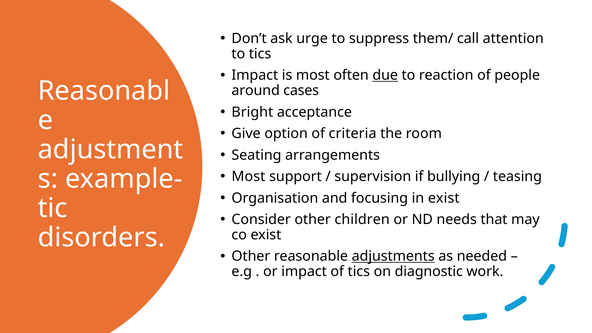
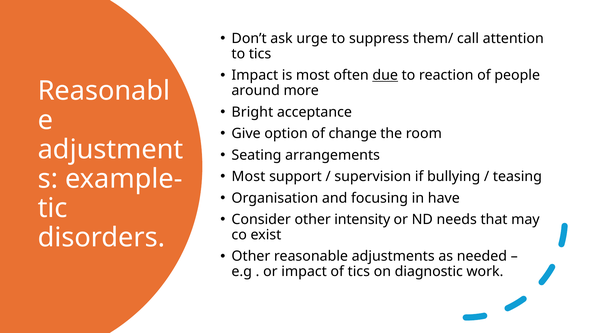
cases: cases -> more
criteria: criteria -> change
in exist: exist -> have
children: children -> intensity
adjustments underline: present -> none
